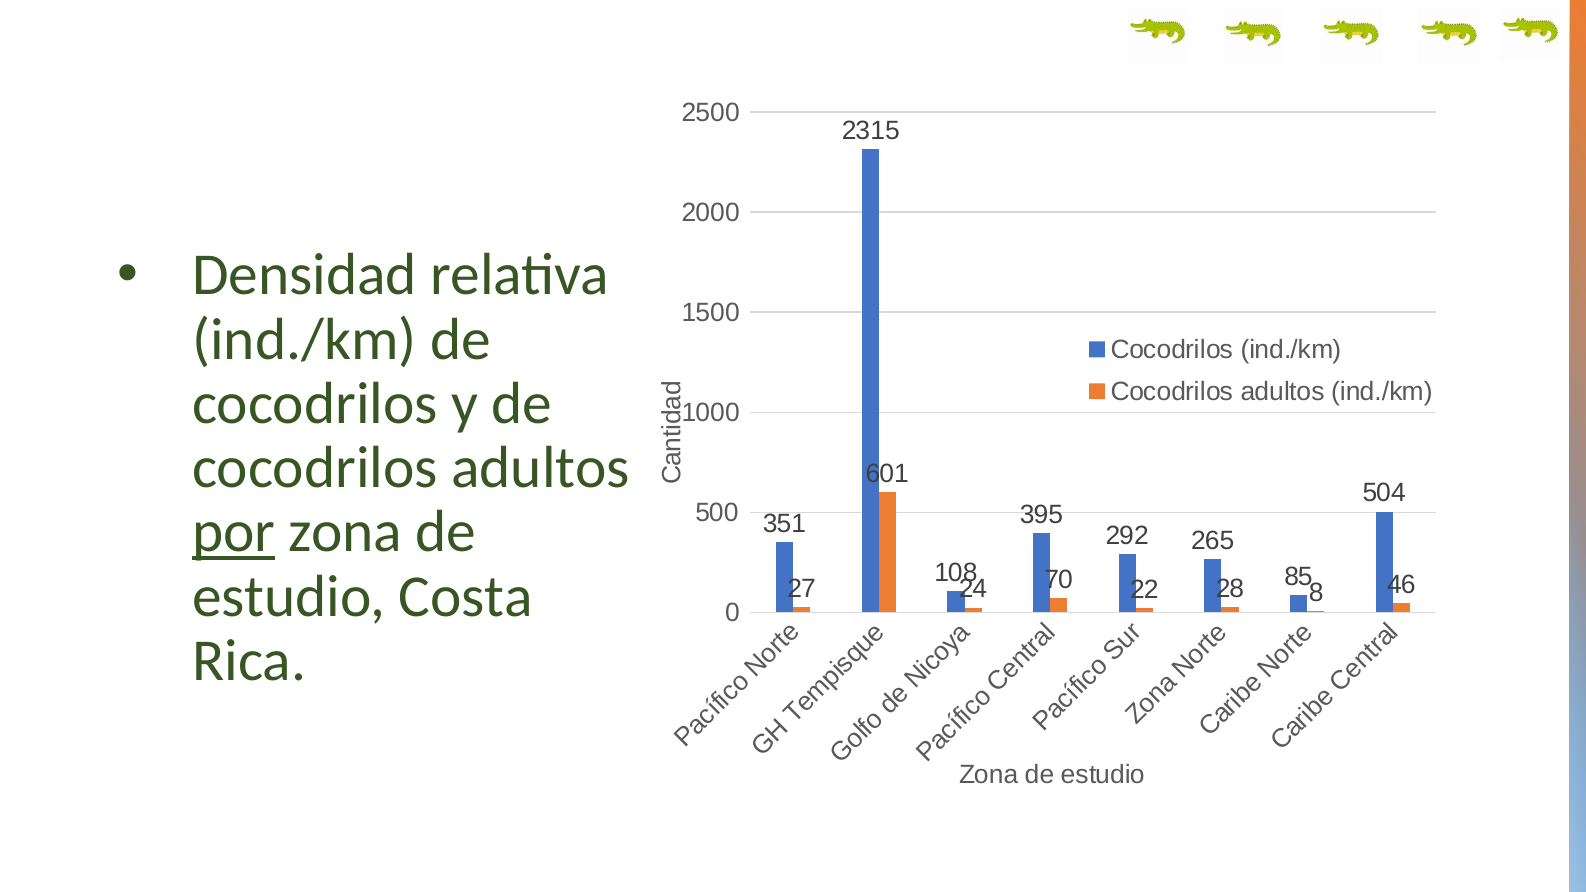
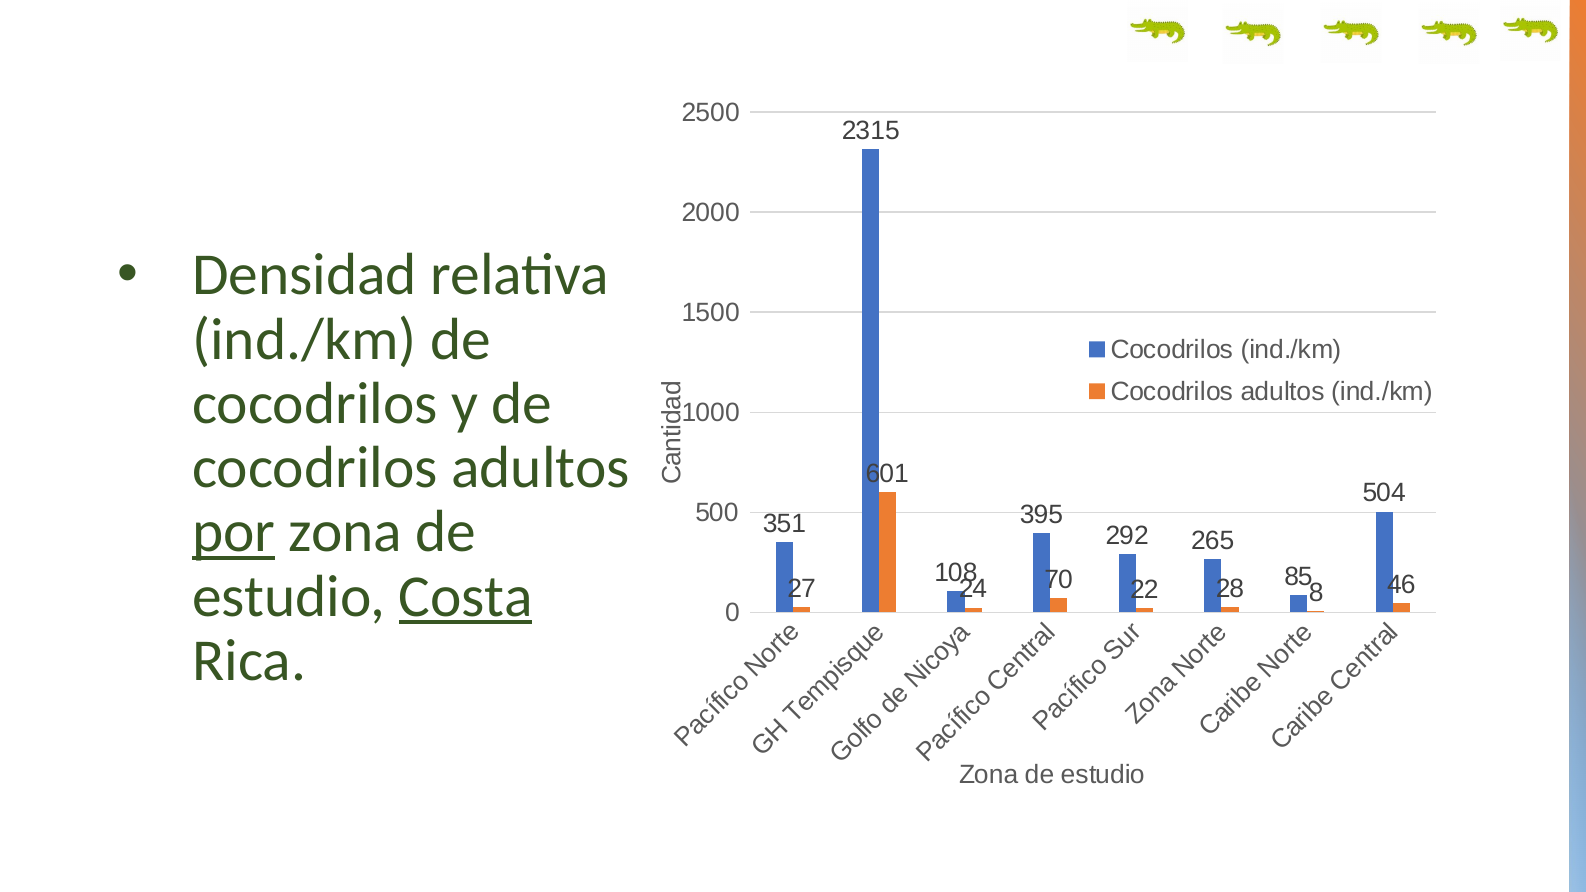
Costa underline: none -> present
